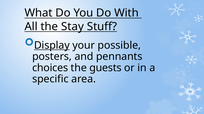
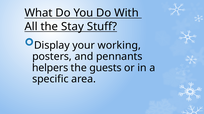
Display underline: present -> none
possible: possible -> working
choices: choices -> helpers
